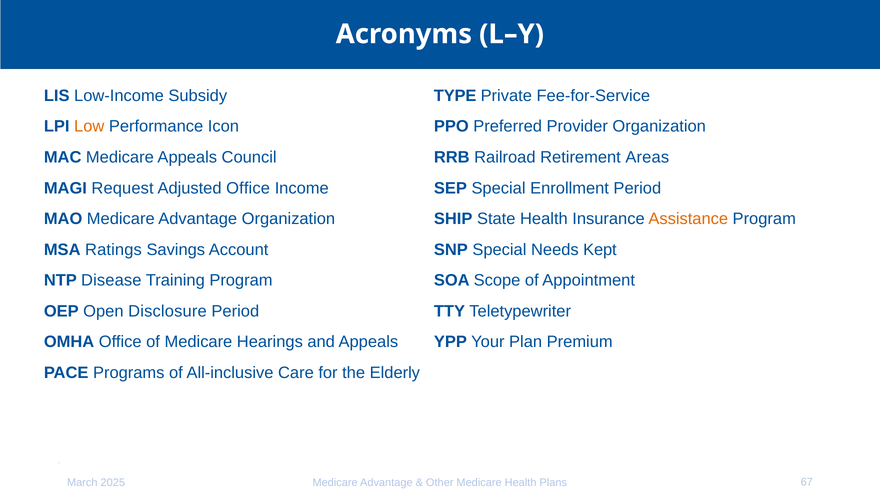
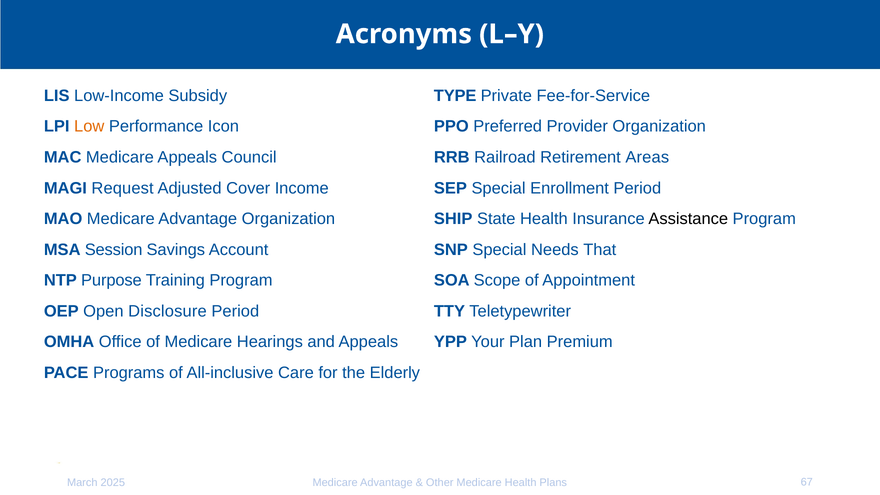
Adjusted Office: Office -> Cover
Assistance colour: orange -> black
Ratings: Ratings -> Session
Kept: Kept -> That
Disease: Disease -> Purpose
